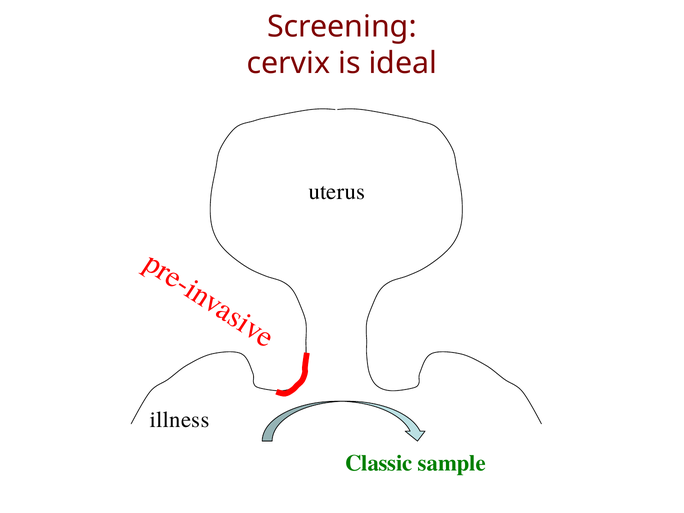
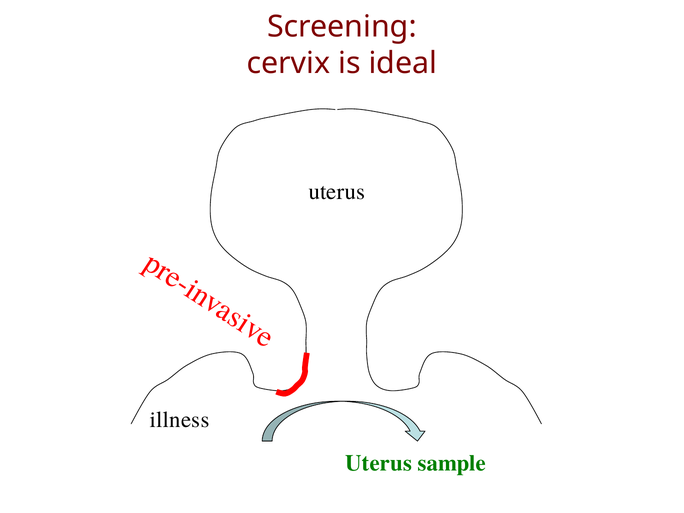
Classic at (379, 463): Classic -> Uterus
